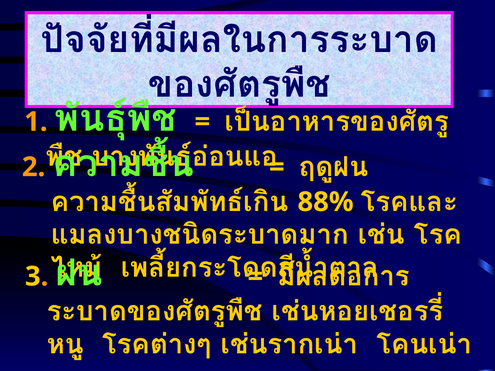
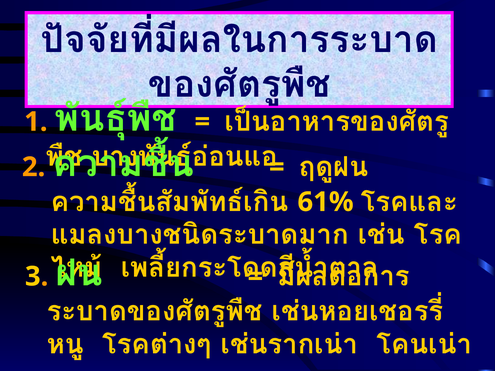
88%: 88% -> 61%
